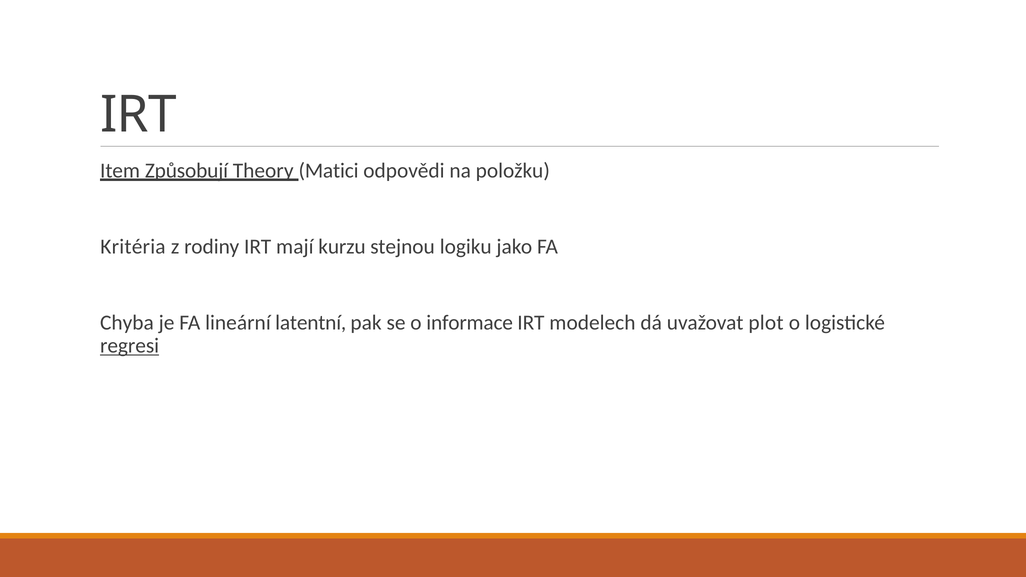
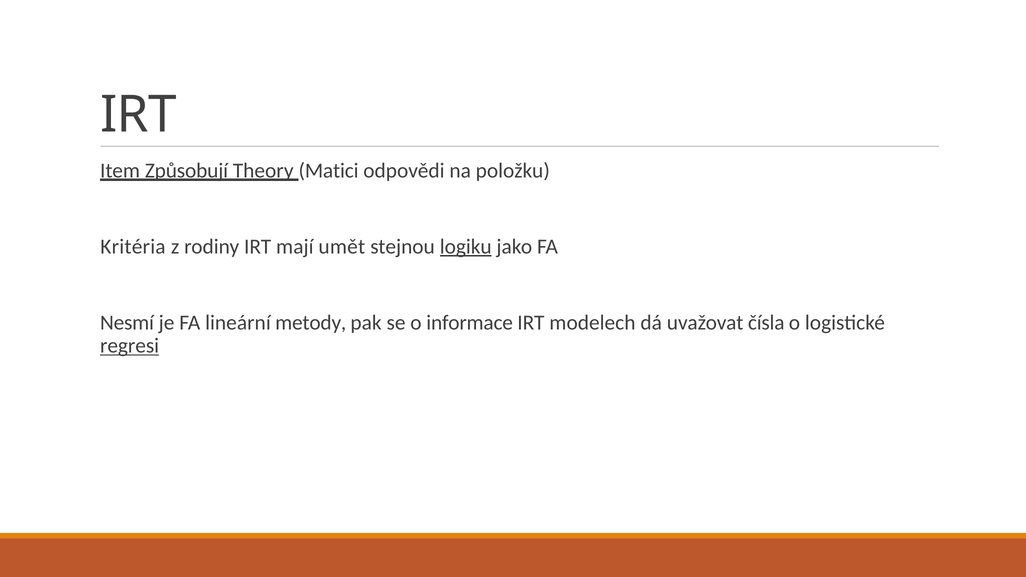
kurzu: kurzu -> umět
logiku underline: none -> present
Chyba: Chyba -> Nesmí
latentní: latentní -> metody
plot: plot -> čísla
